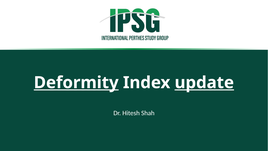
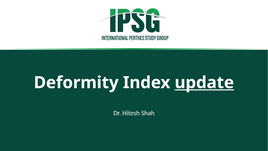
Deformity underline: present -> none
